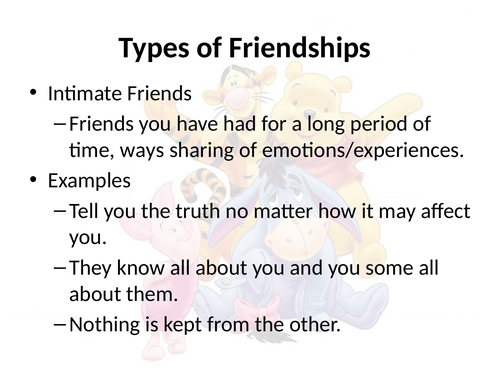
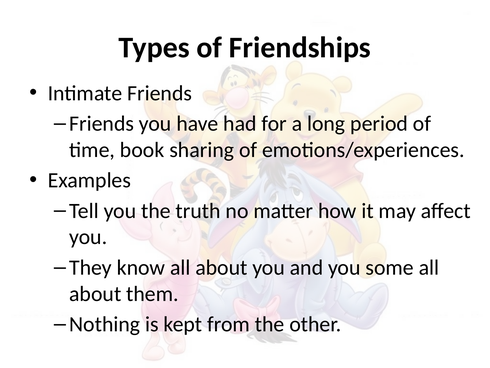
ways: ways -> book
